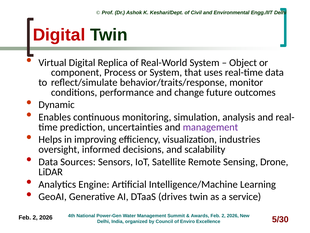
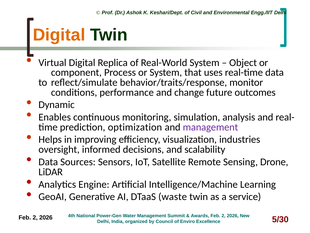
Digital at (59, 35) colour: red -> orange
uncertainties: uncertainties -> optimization
drives: drives -> waste
